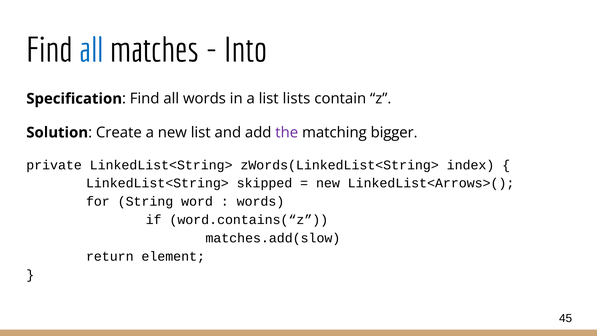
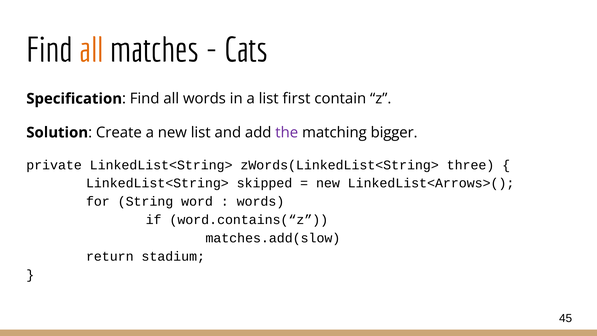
all at (91, 50) colour: blue -> orange
Into: Into -> Cats
lists: lists -> first
index: index -> three
element: element -> stadium
